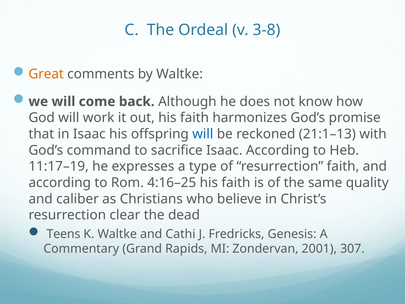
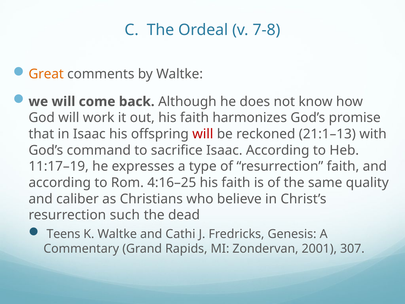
3-8: 3-8 -> 7-8
will at (203, 134) colour: blue -> red
clear: clear -> such
